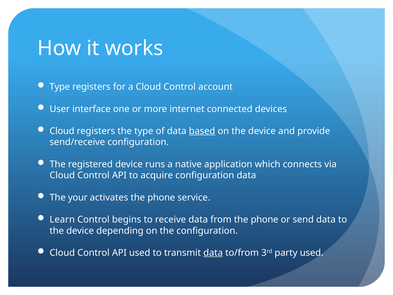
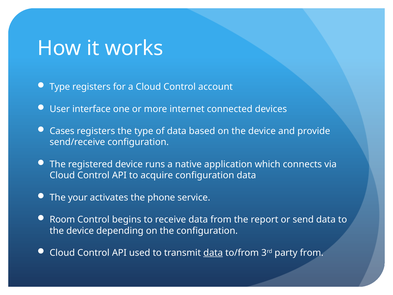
Cloud at (62, 131): Cloud -> Cases
based underline: present -> none
Learn: Learn -> Room
from the phone: phone -> report
party used: used -> from
